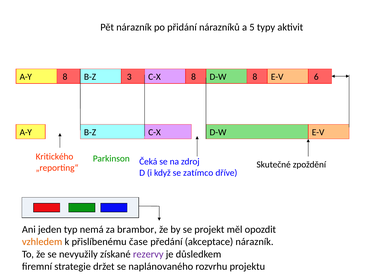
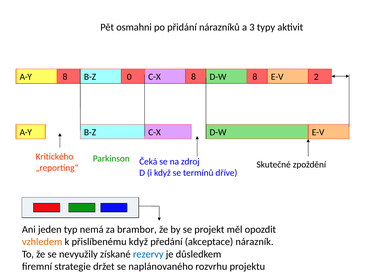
Pět nárazník: nárazník -> osmahni
5: 5 -> 3
3: 3 -> 0
6: 6 -> 2
zatímco: zatímco -> termínů
přislíbenému čase: čase -> když
rezervy colour: purple -> blue
